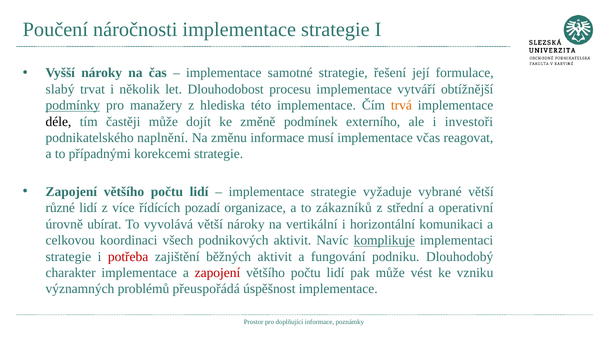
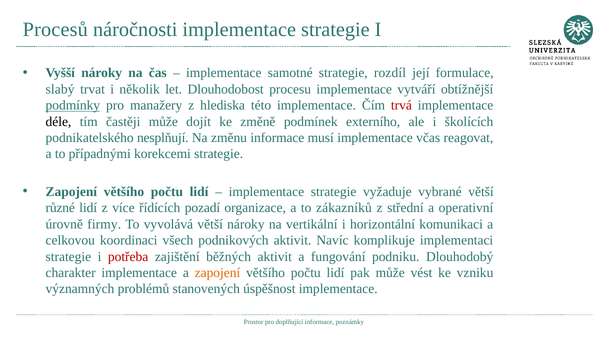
Poučení: Poučení -> Procesů
řešení: řešení -> rozdíl
trvá colour: orange -> red
investoři: investoři -> školících
naplnění: naplnění -> nesplňují
ubírat: ubírat -> firmy
komplikuje underline: present -> none
zapojení at (217, 273) colour: red -> orange
přeuspořádá: přeuspořádá -> stanovených
